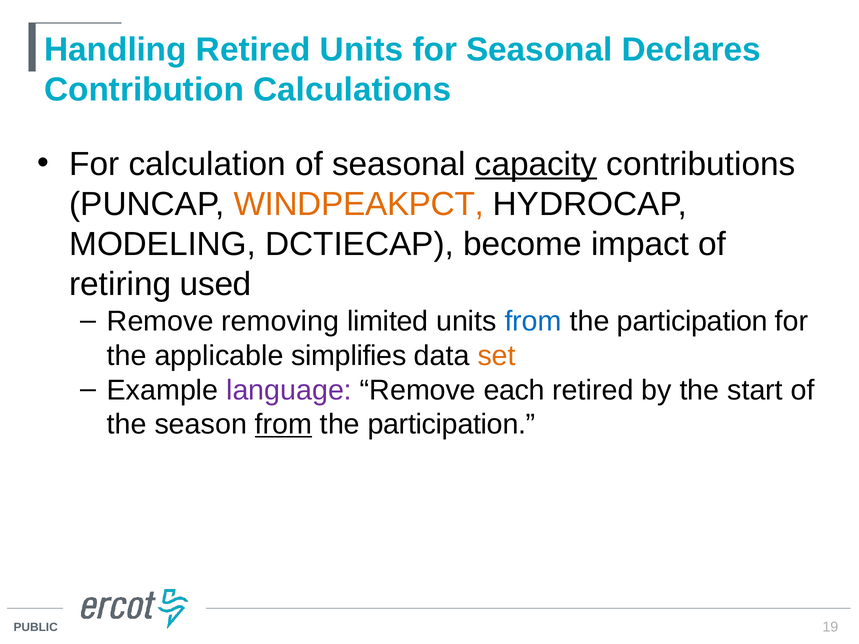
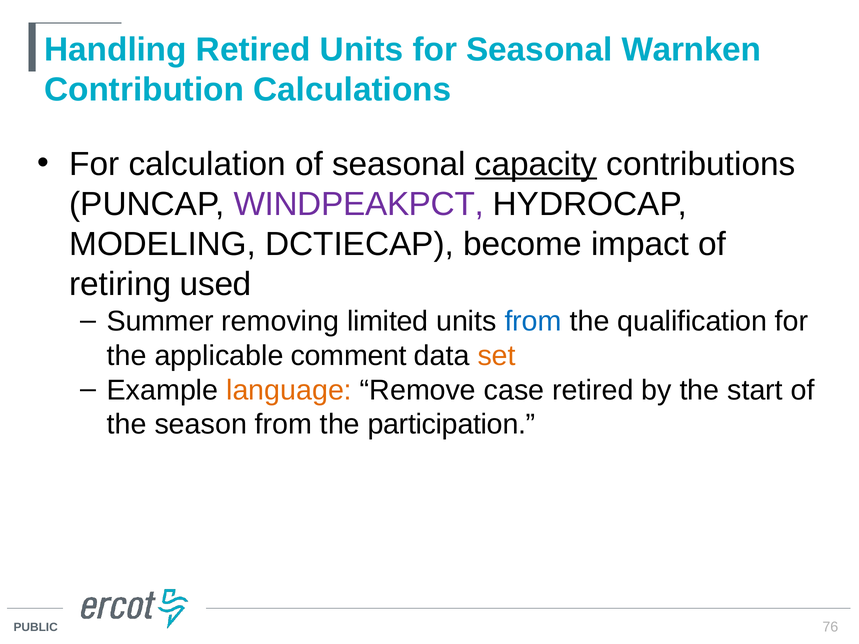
Declares: Declares -> Warnken
WINDPEAKPCT colour: orange -> purple
Remove at (160, 321): Remove -> Summer
participation at (692, 321): participation -> qualification
simplifies: simplifies -> comment
language colour: purple -> orange
each: each -> case
from at (284, 425) underline: present -> none
19: 19 -> 76
